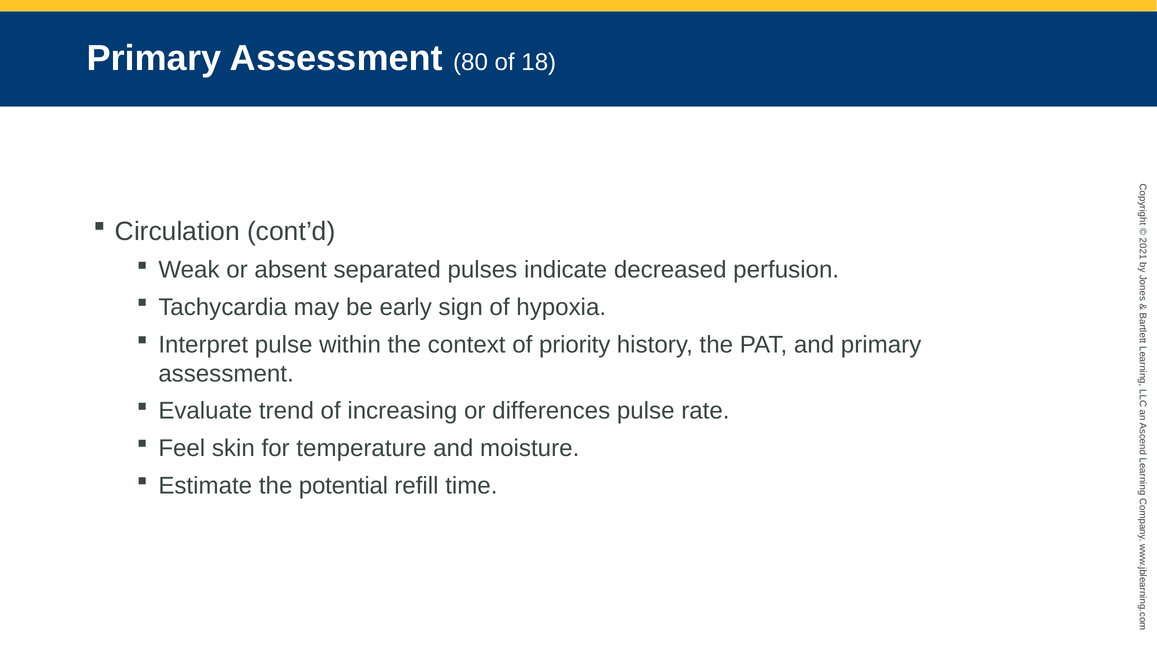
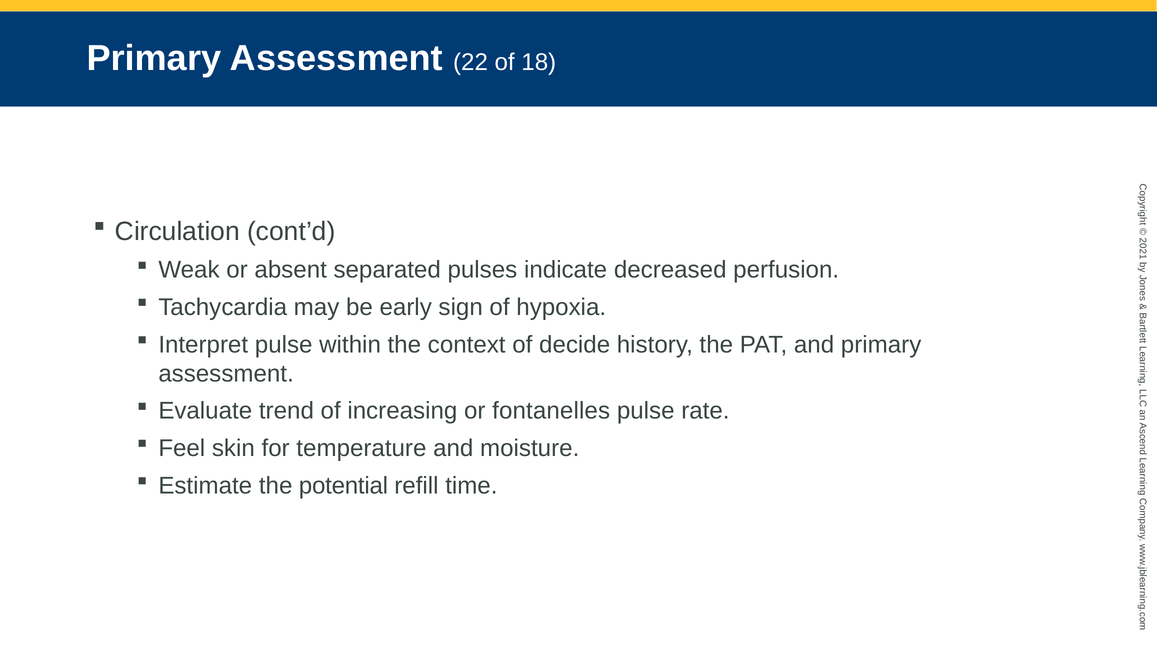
80: 80 -> 22
priority: priority -> decide
differences: differences -> fontanelles
